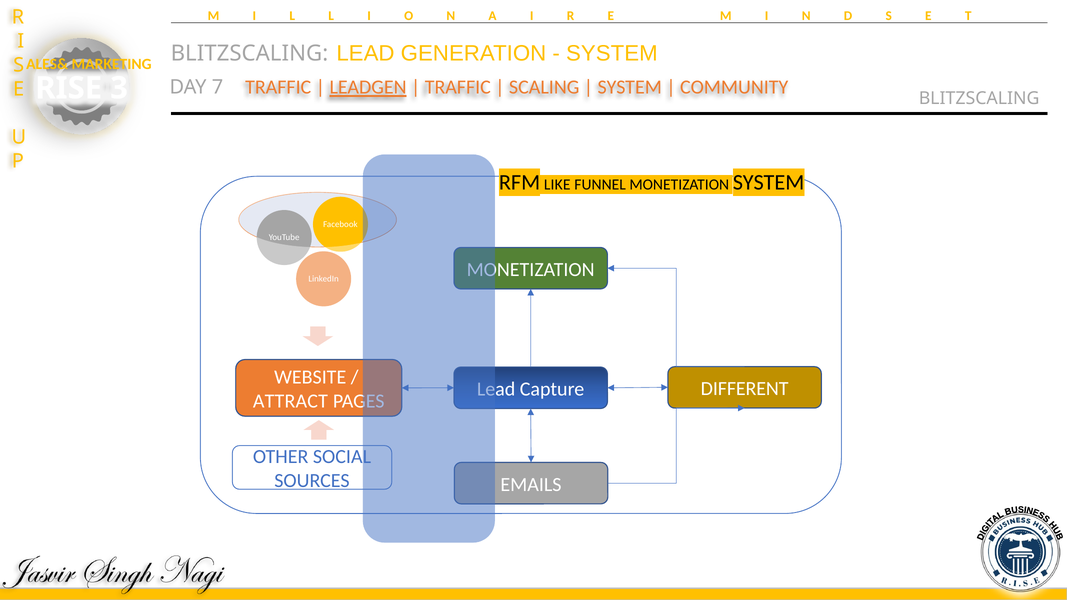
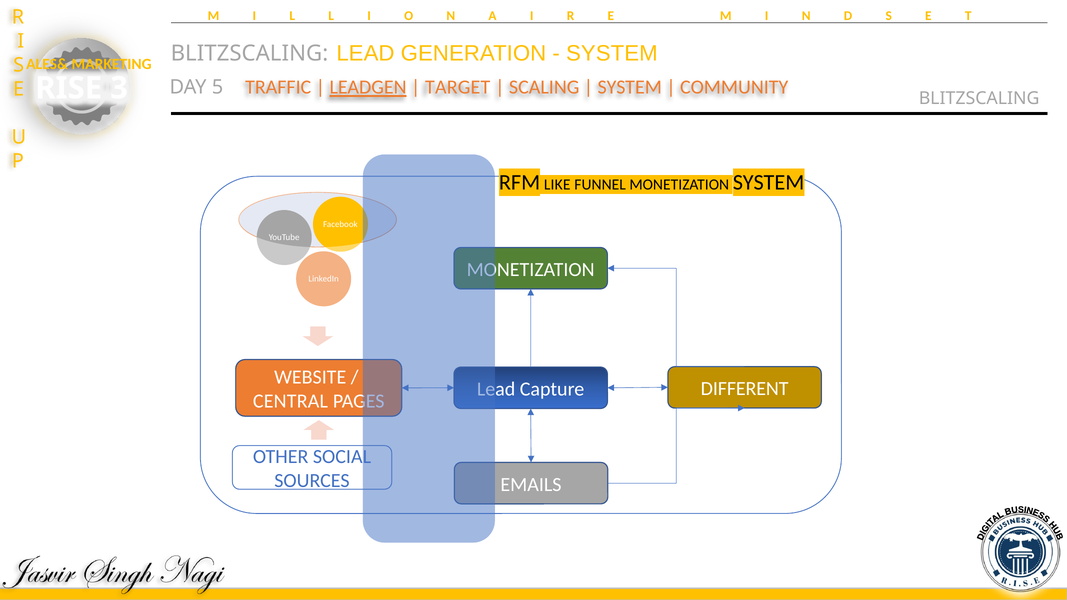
7: 7 -> 5
TRAFFIC at (458, 87): TRAFFIC -> TARGET
ATTRACT: ATTRACT -> CENTRAL
